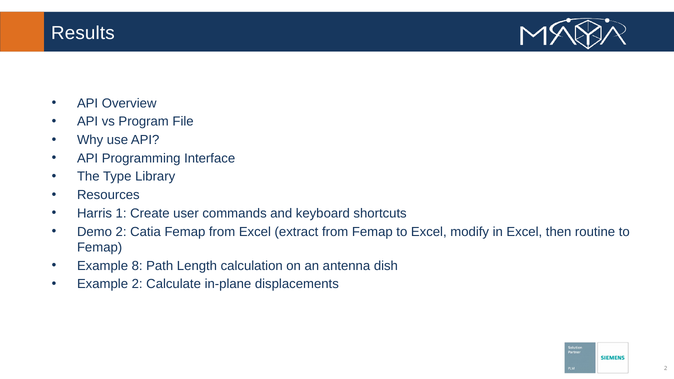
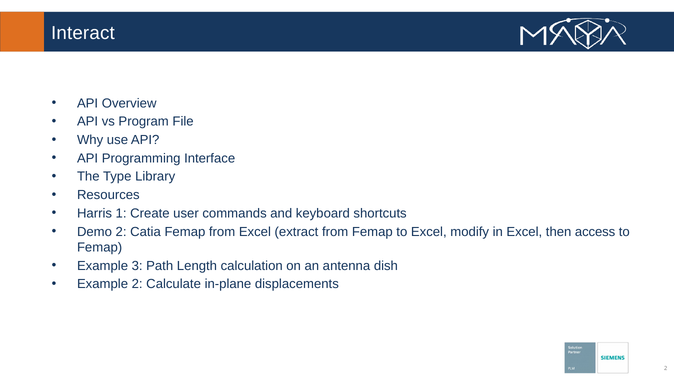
Results: Results -> Interact
routine: routine -> access
8: 8 -> 3
